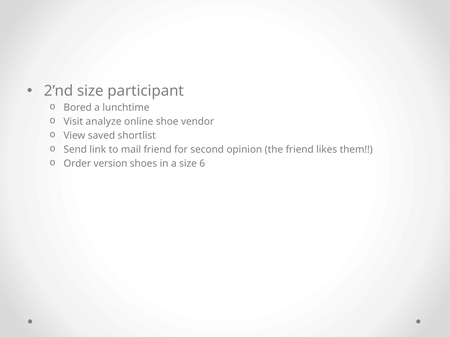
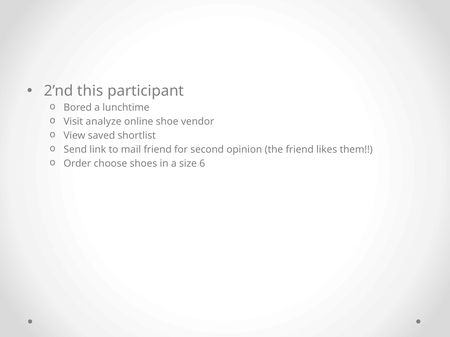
2’nd size: size -> this
version: version -> choose
